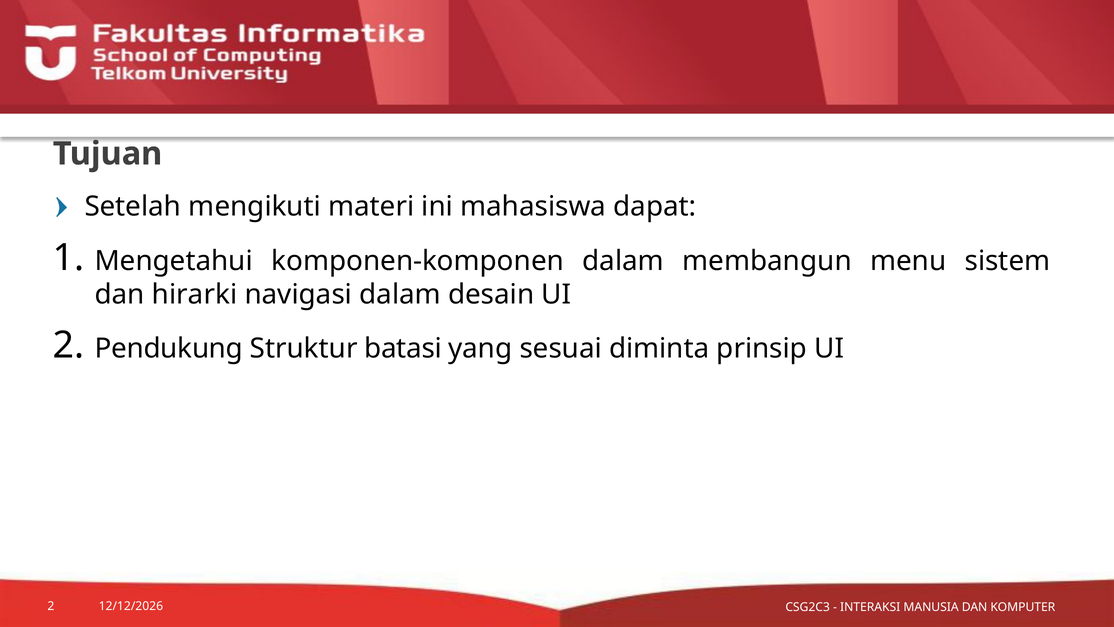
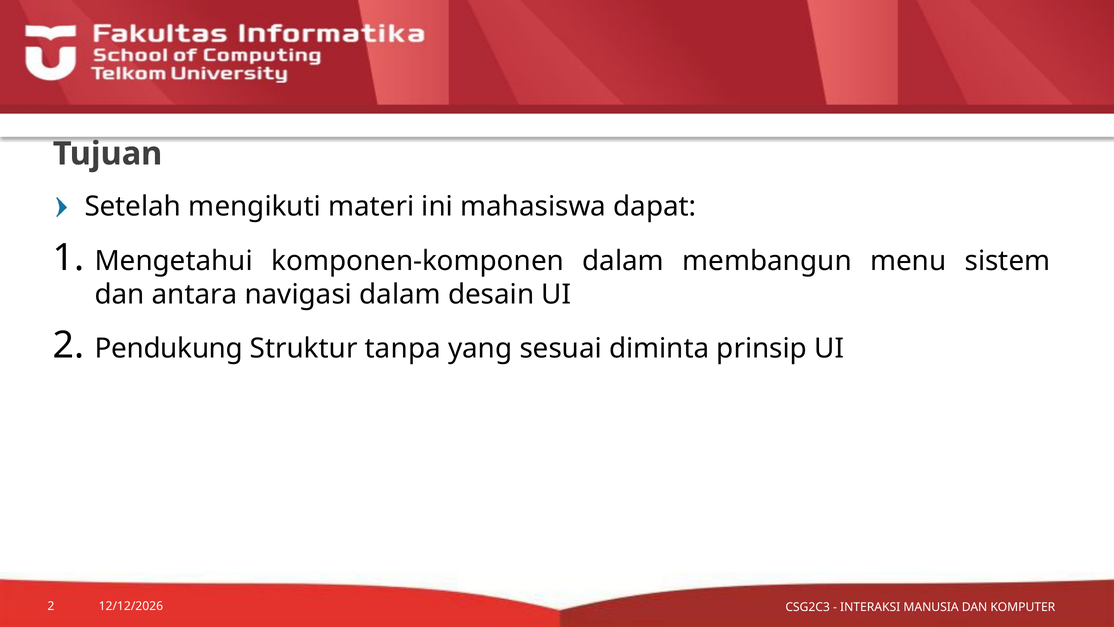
hirarki: hirarki -> antara
batasi: batasi -> tanpa
